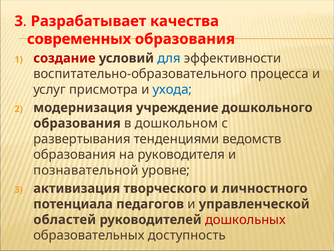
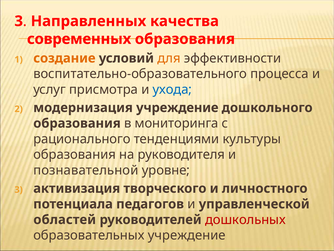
Разрабатывает: Разрабатывает -> Направленных
создание colour: red -> orange
для colour: blue -> orange
дошкольном: дошкольном -> мониторинга
развертывания: развертывания -> рационального
ведомств: ведомств -> культуры
образовательных доступность: доступность -> учреждение
